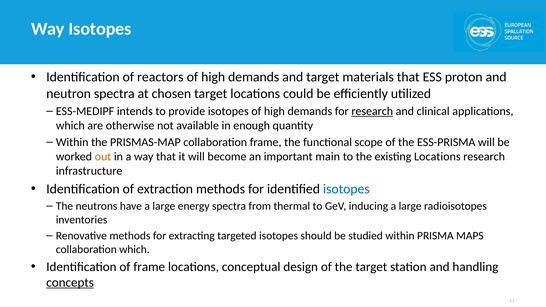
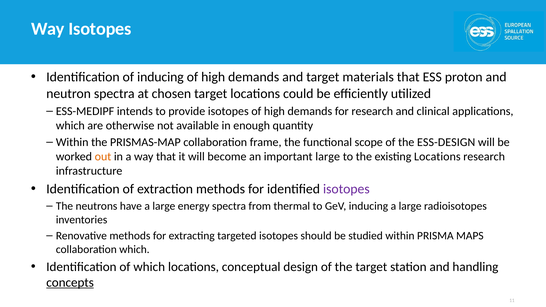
of reactors: reactors -> inducing
research at (372, 111) underline: present -> none
ESS-PRISMA: ESS-PRISMA -> ESS-DESIGN
important main: main -> large
isotopes at (346, 189) colour: blue -> purple
of frame: frame -> which
